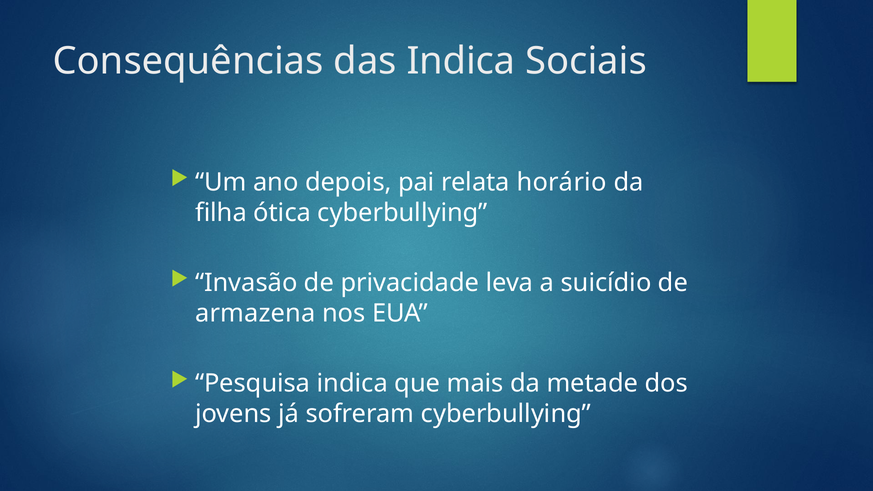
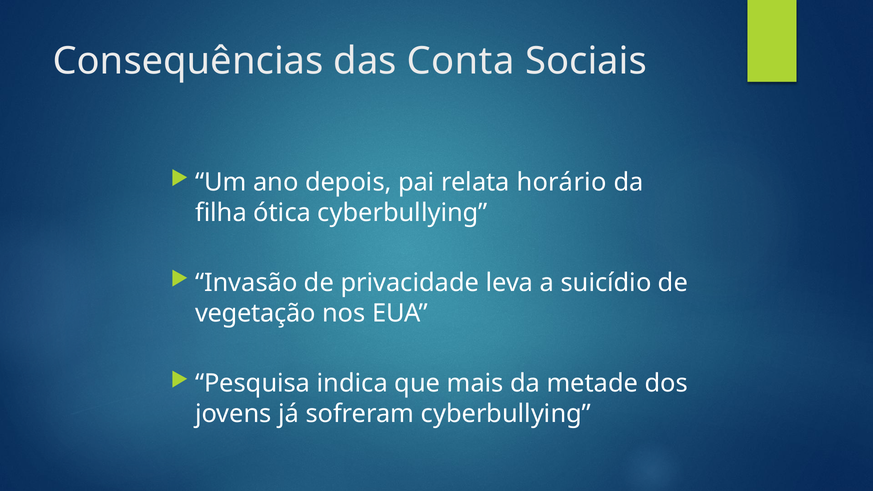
das Indica: Indica -> Conta
armazena: armazena -> vegetação
